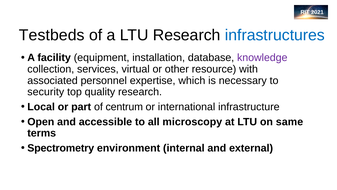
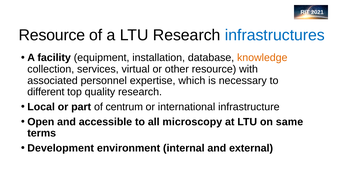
Testbeds at (52, 35): Testbeds -> Resource
knowledge colour: purple -> orange
security: security -> different
Spectrometry: Spectrometry -> Development
